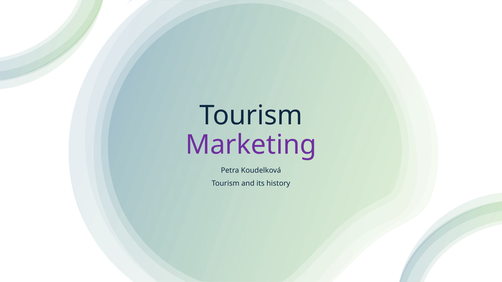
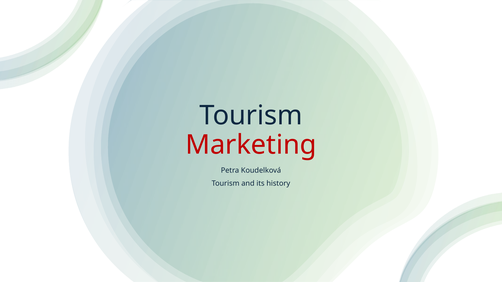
Marketing colour: purple -> red
